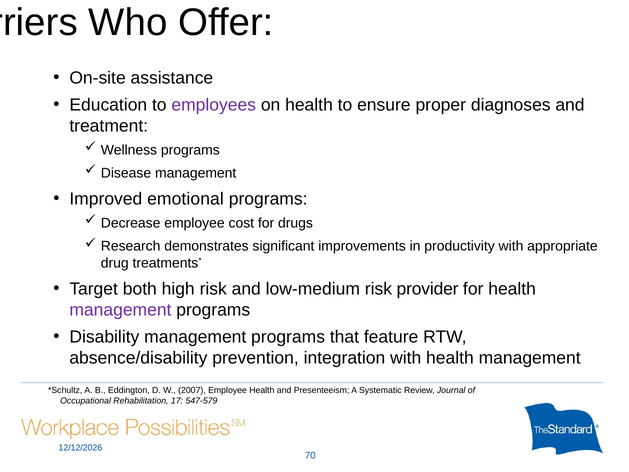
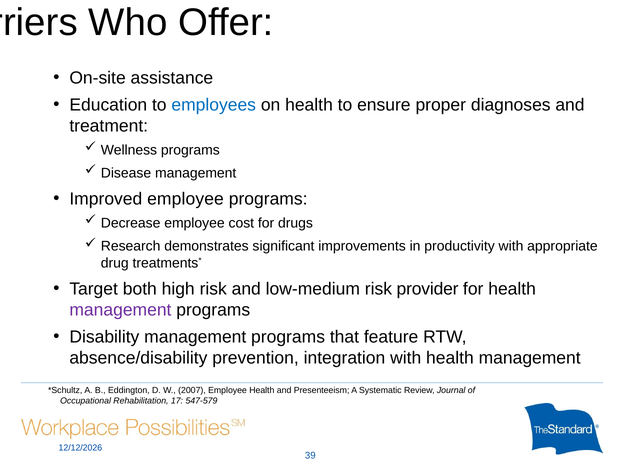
employees colour: purple -> blue
Improved emotional: emotional -> employee
70: 70 -> 39
